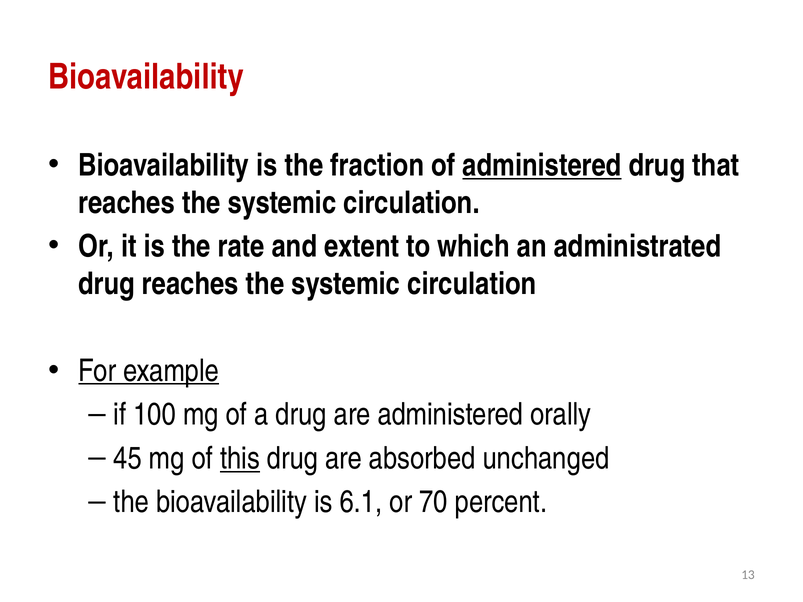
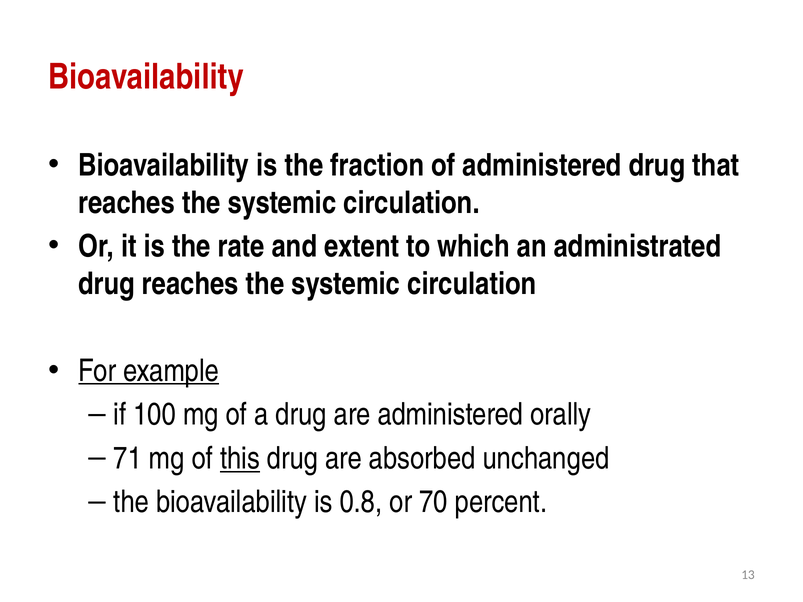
administered at (542, 165) underline: present -> none
45: 45 -> 71
6.1: 6.1 -> 0.8
